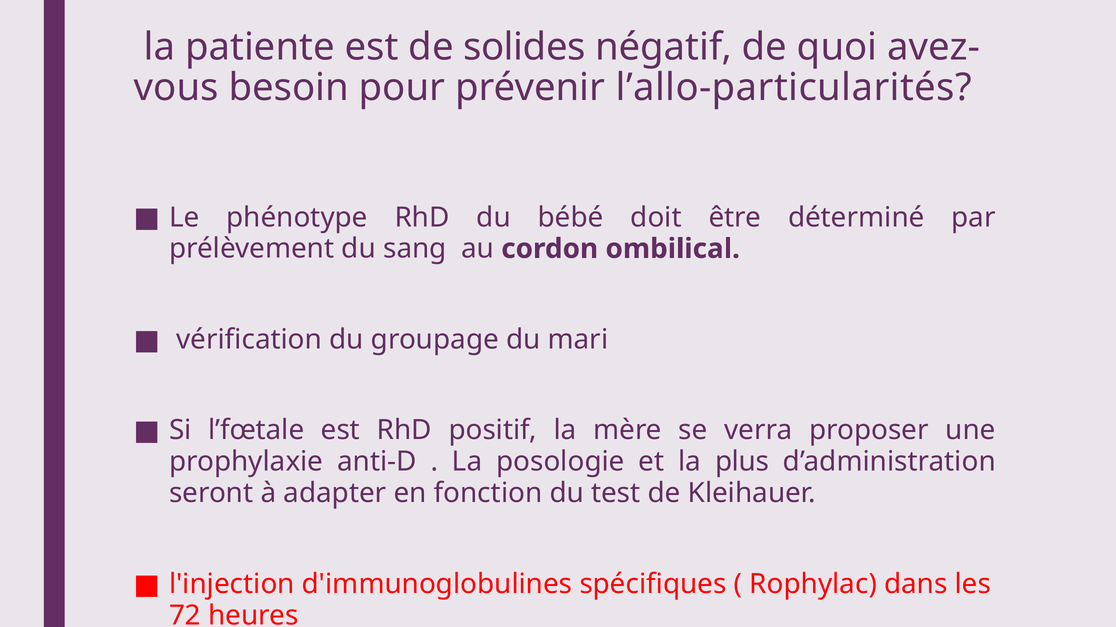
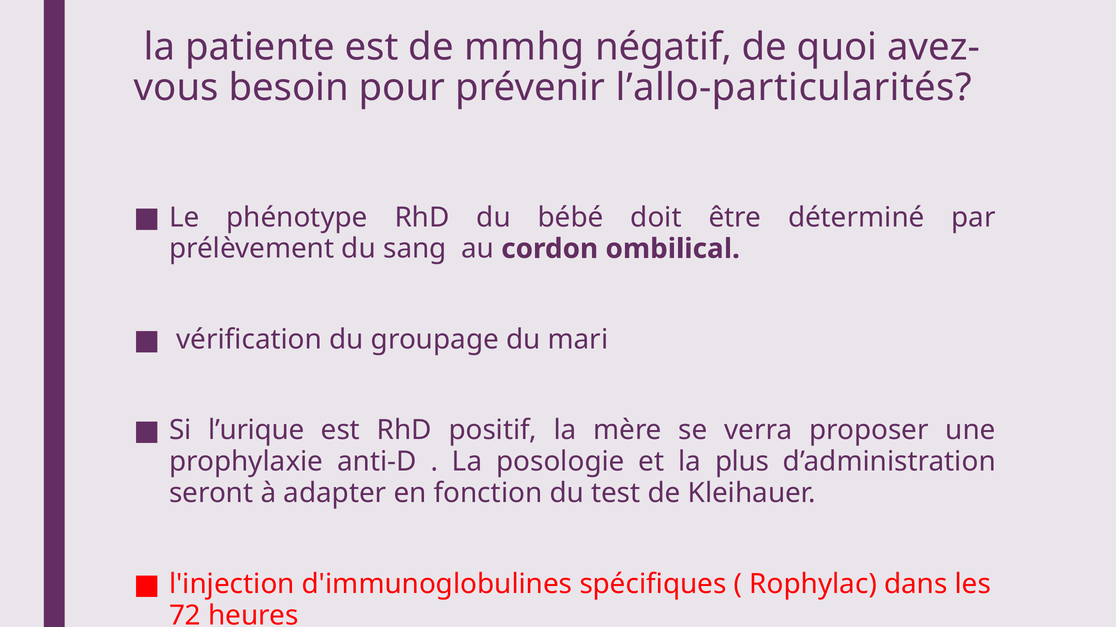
solides: solides -> mmhg
l’fœtale: l’fœtale -> l’urique
